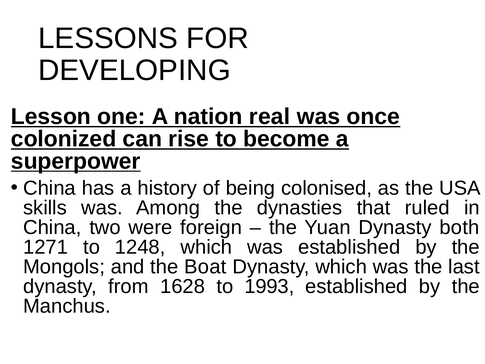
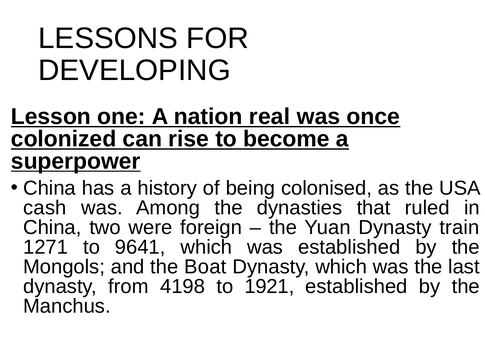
skills: skills -> cash
both: both -> train
1248: 1248 -> 9641
1628: 1628 -> 4198
1993: 1993 -> 1921
